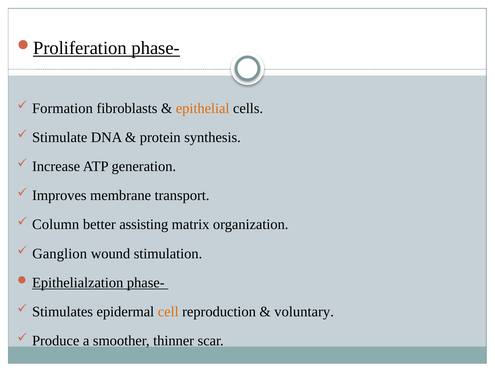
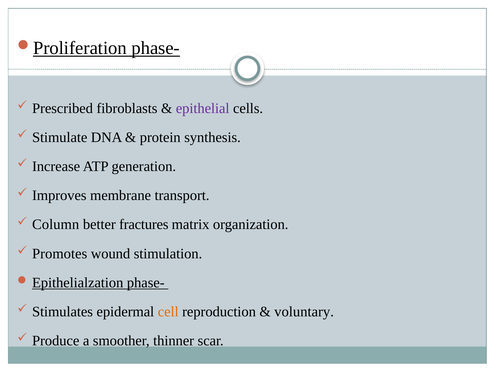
Formation: Formation -> Prescribed
epithelial colour: orange -> purple
assisting: assisting -> fractures
Ganglion: Ganglion -> Promotes
